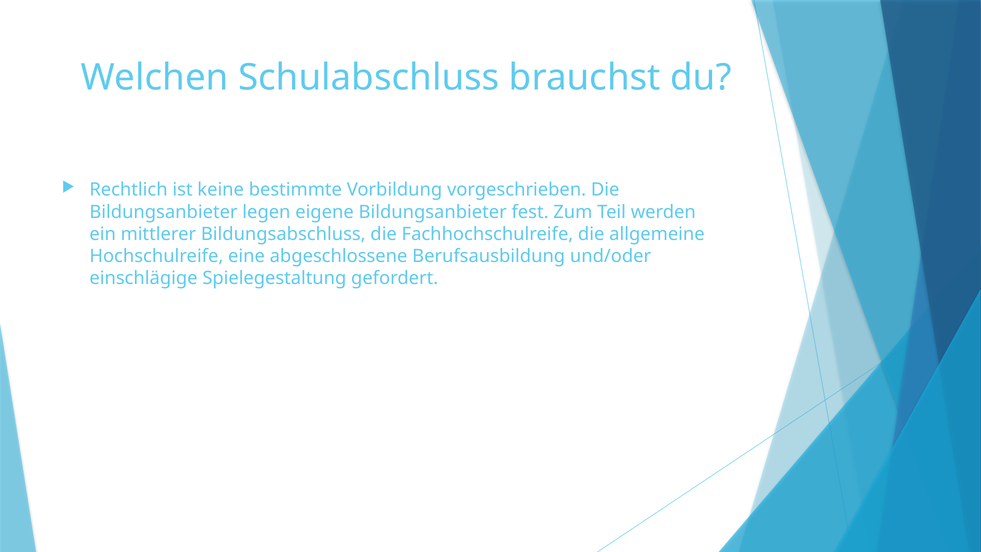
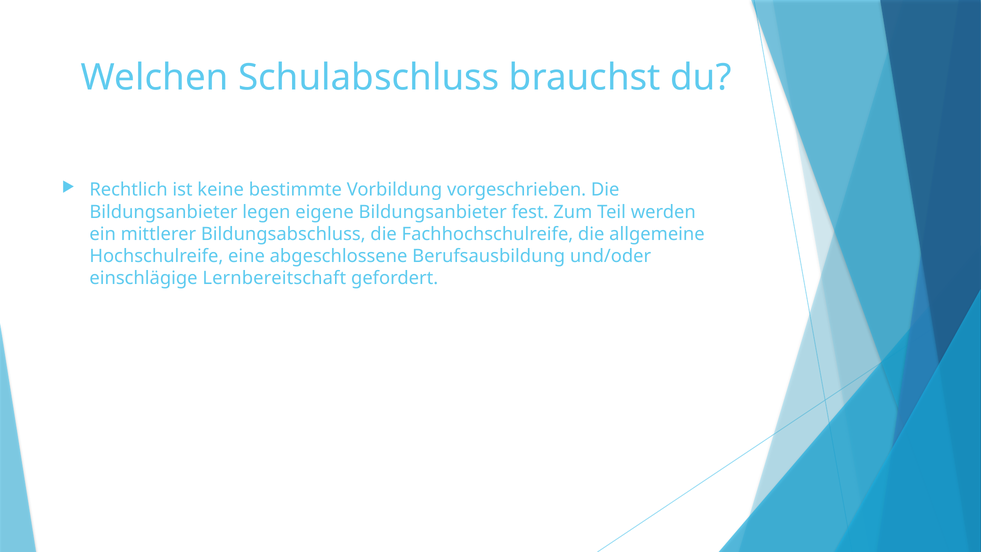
Spielegestaltung: Spielegestaltung -> Lernbereitschaft
